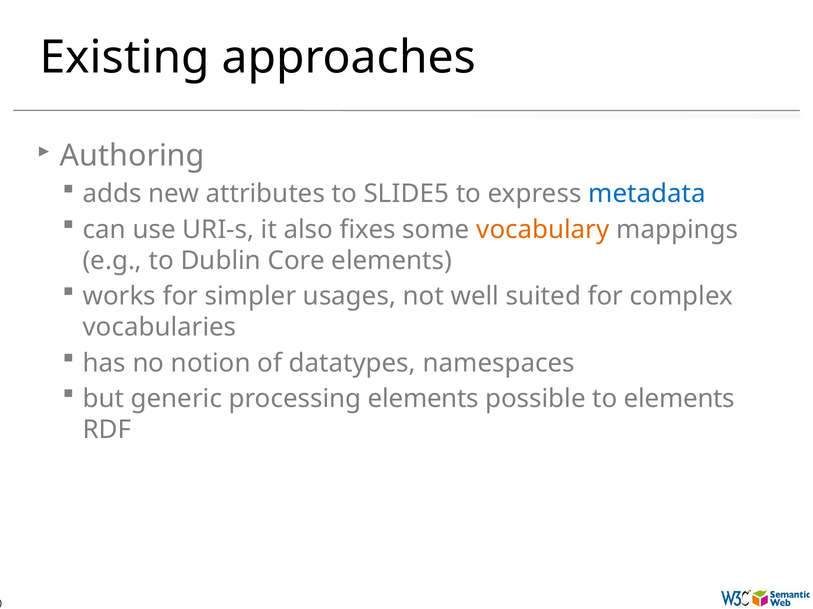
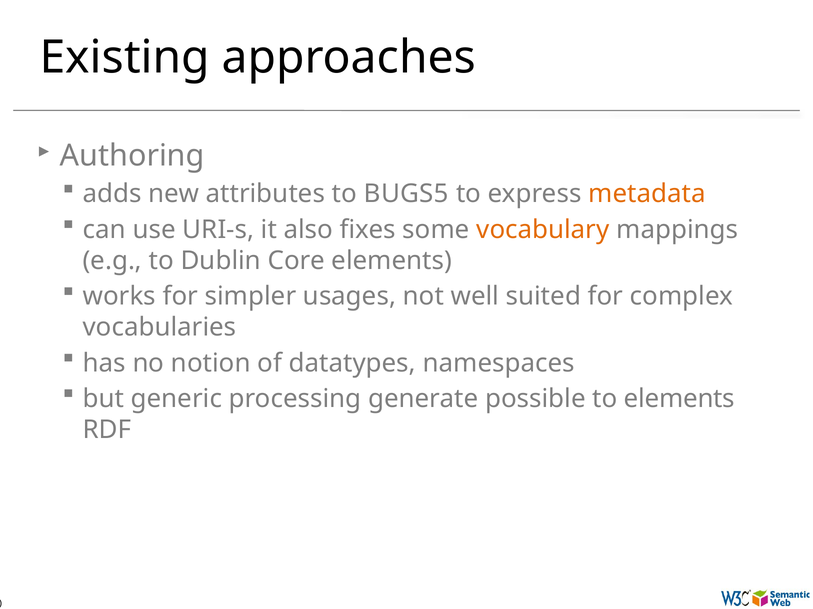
SLIDE5: SLIDE5 -> BUGS5
metadata colour: blue -> orange
processing elements: elements -> generate
